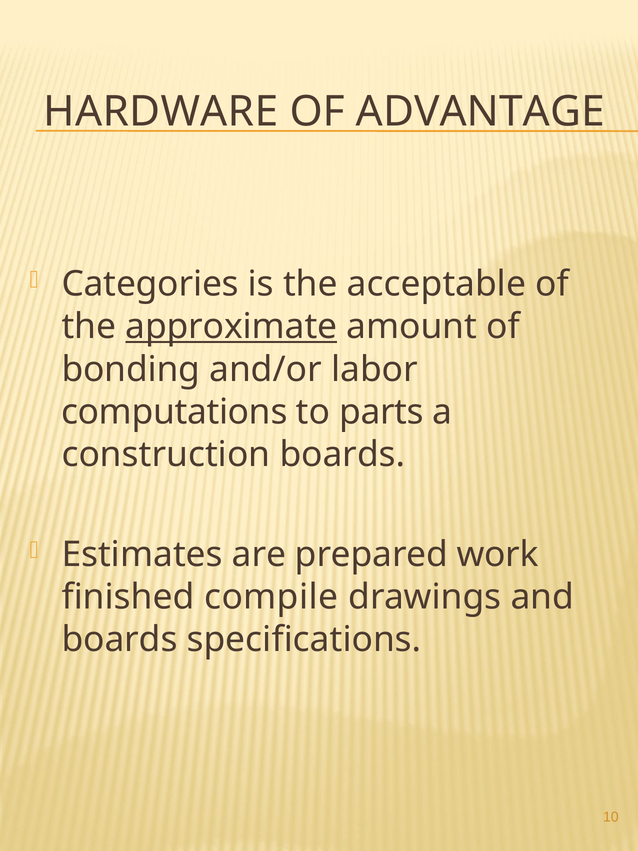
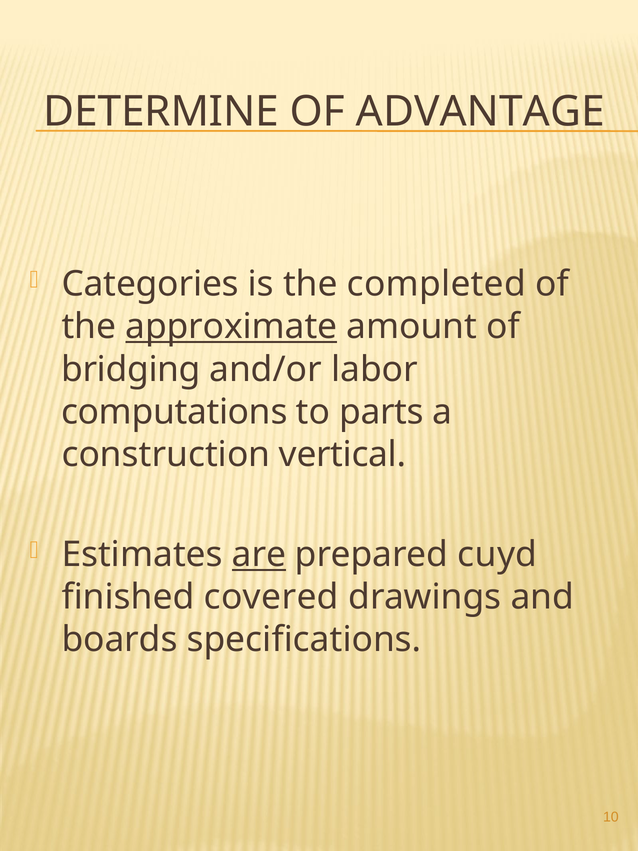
HARDWARE: HARDWARE -> DETERMINE
acceptable: acceptable -> completed
bonding: bonding -> bridging
construction boards: boards -> vertical
are underline: none -> present
work: work -> cuyd
compile: compile -> covered
